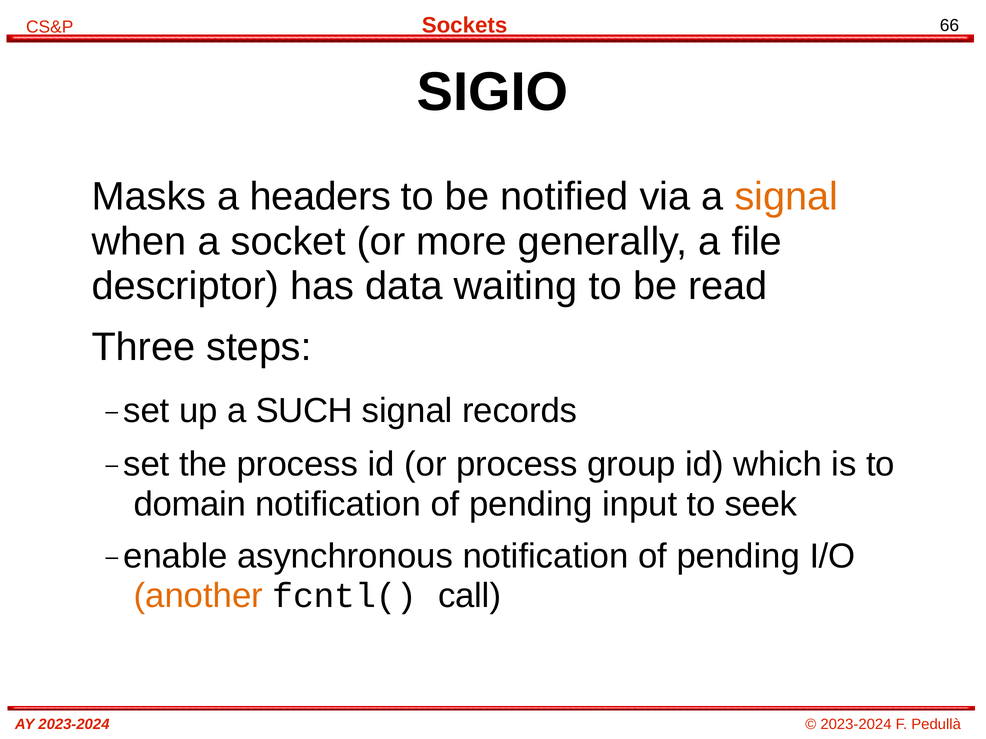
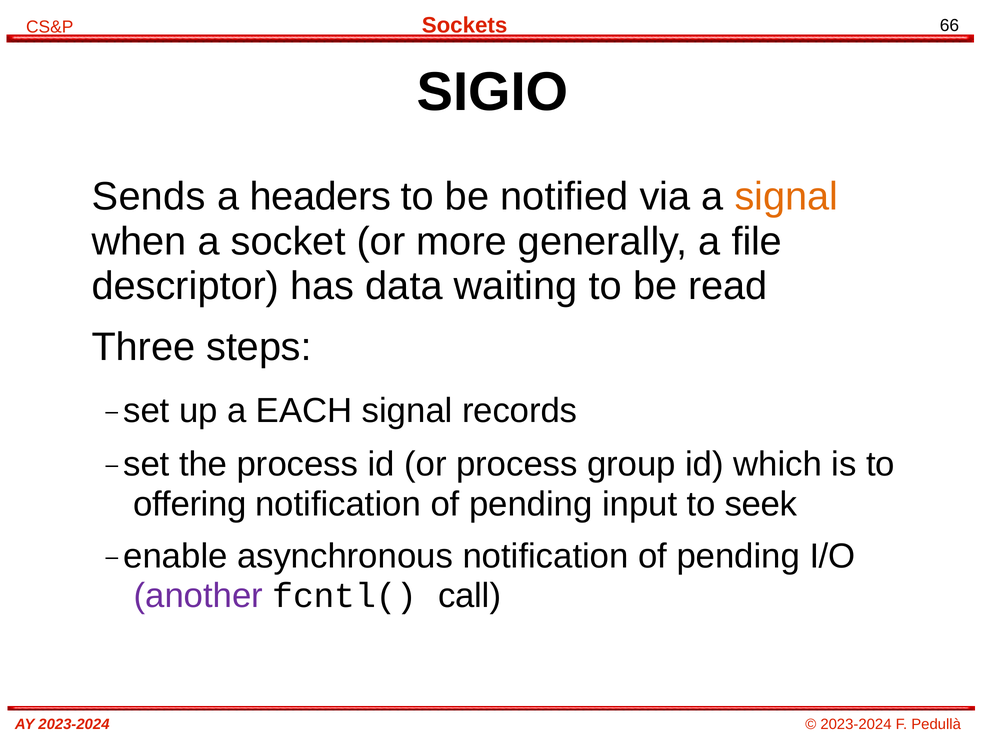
Masks: Masks -> Sends
SUCH: SUCH -> EACH
domain: domain -> offering
another colour: orange -> purple
